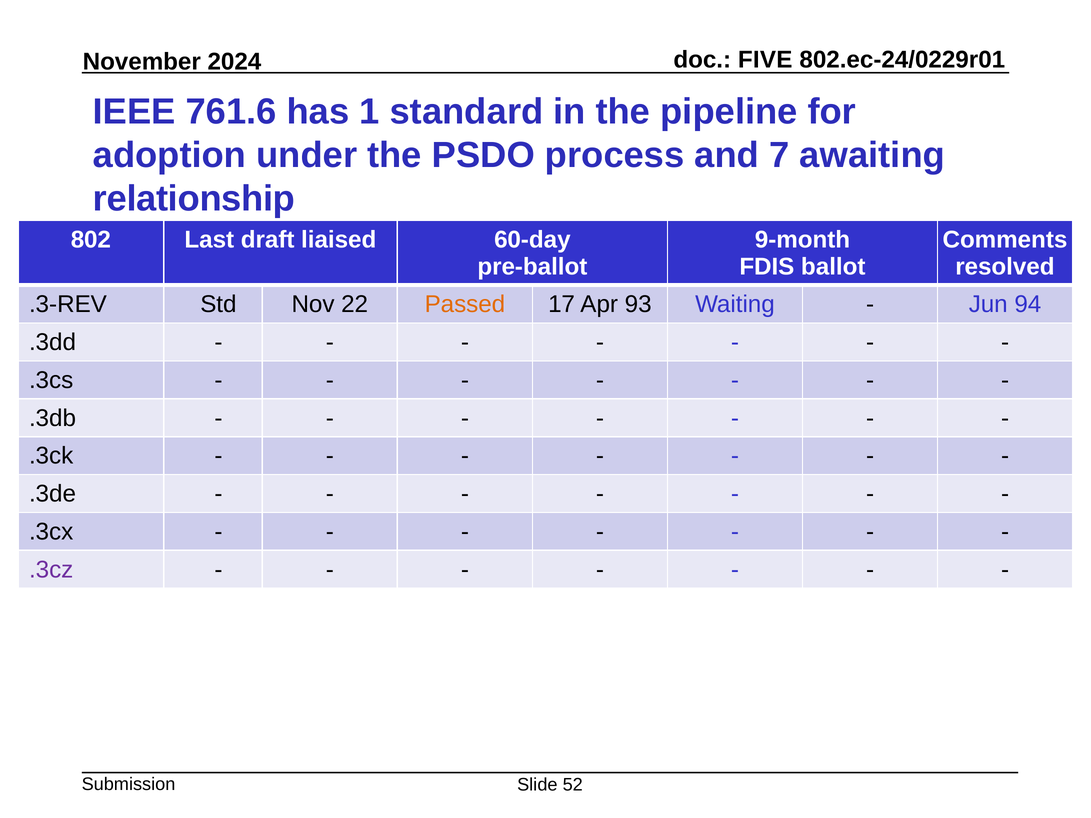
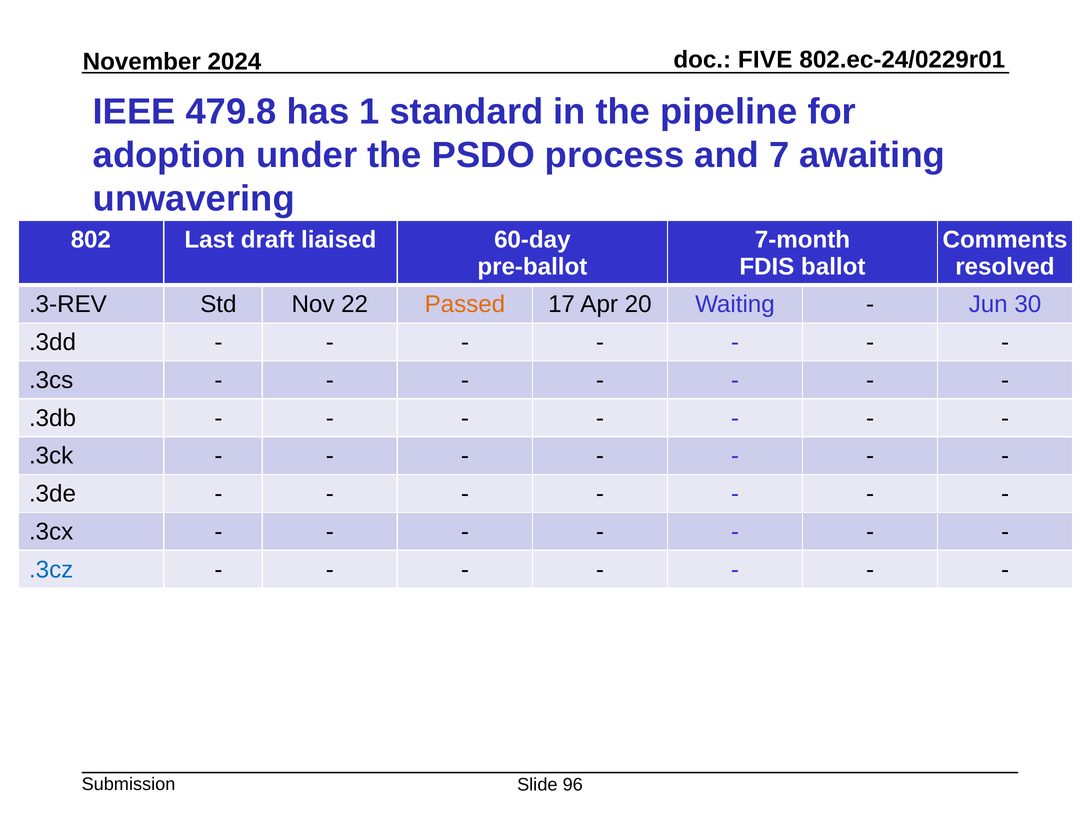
761.6: 761.6 -> 479.8
relationship: relationship -> unwavering
9-month: 9-month -> 7-month
93: 93 -> 20
94: 94 -> 30
.3cz colour: purple -> blue
52: 52 -> 96
